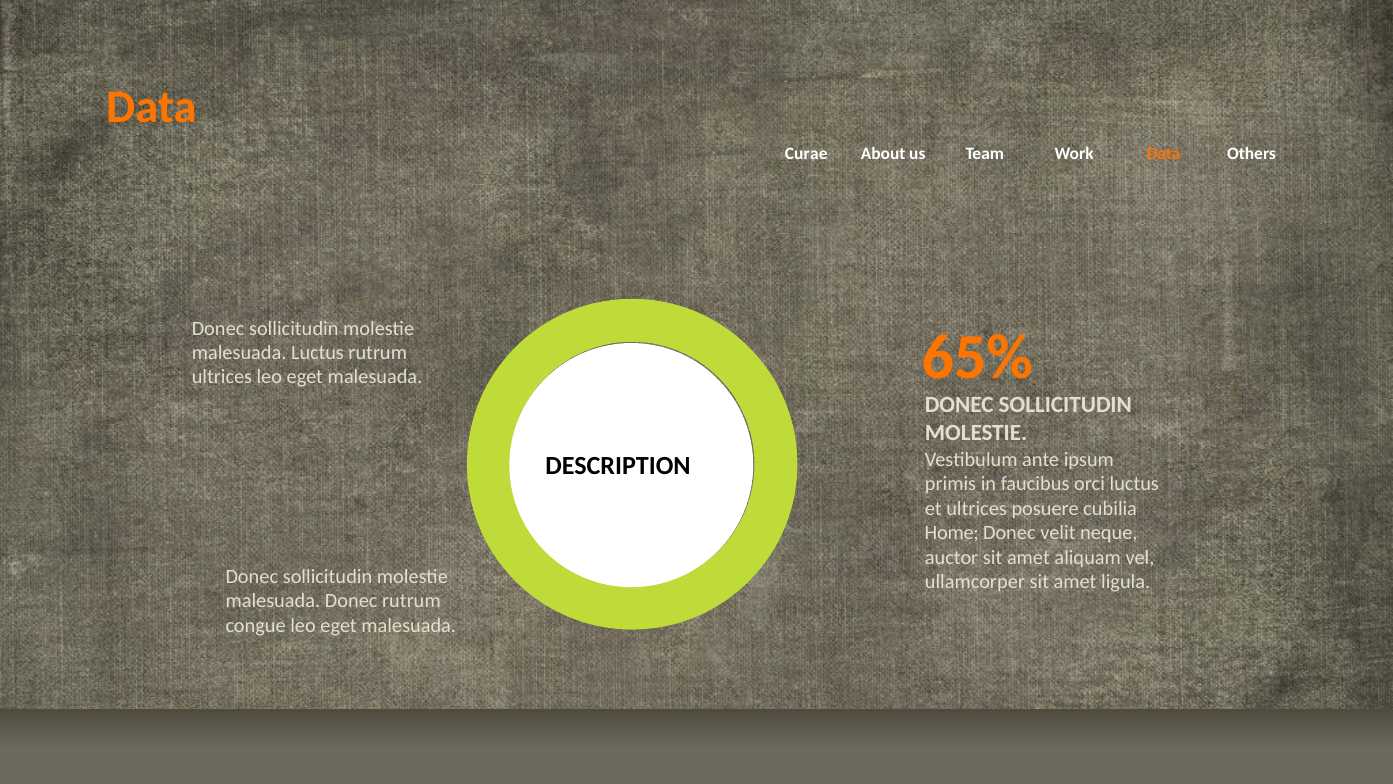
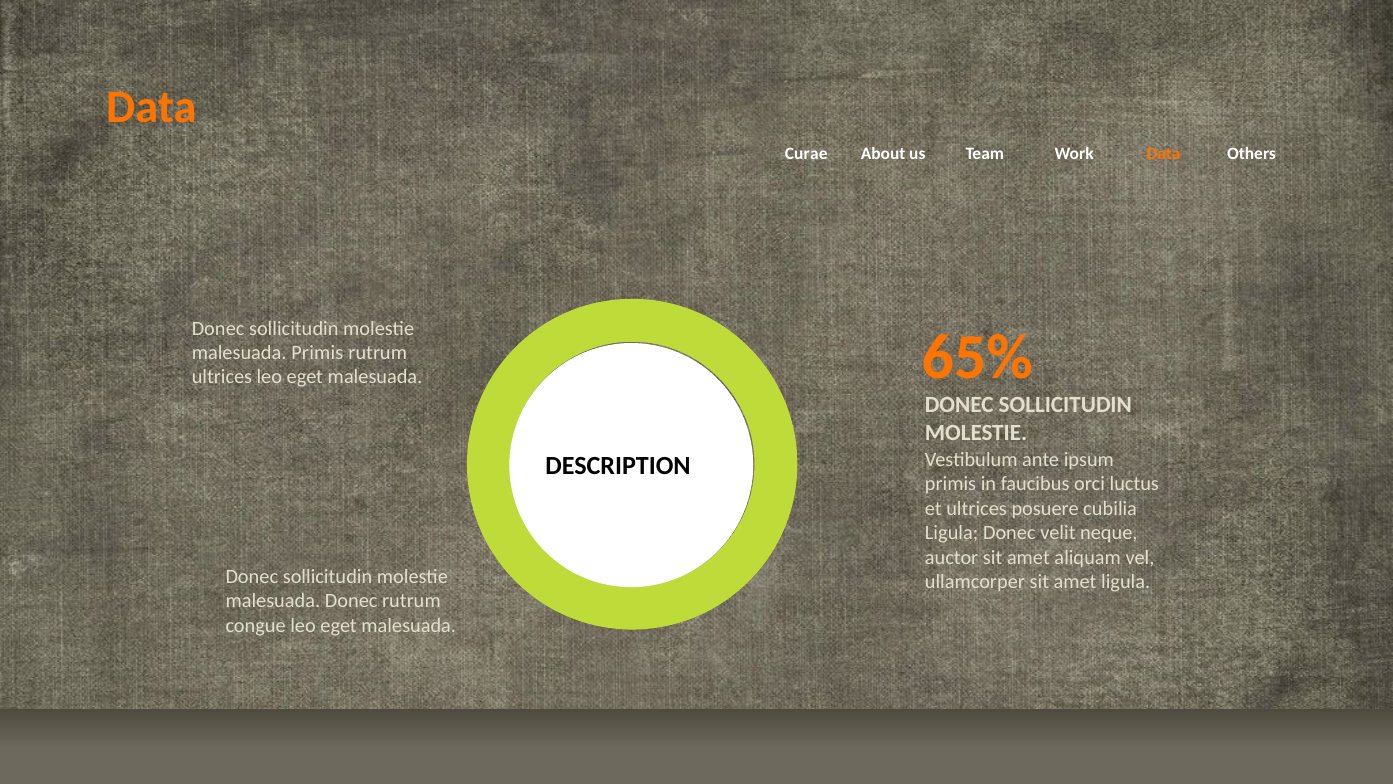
malesuada Luctus: Luctus -> Primis
Home at (952, 533): Home -> Ligula
